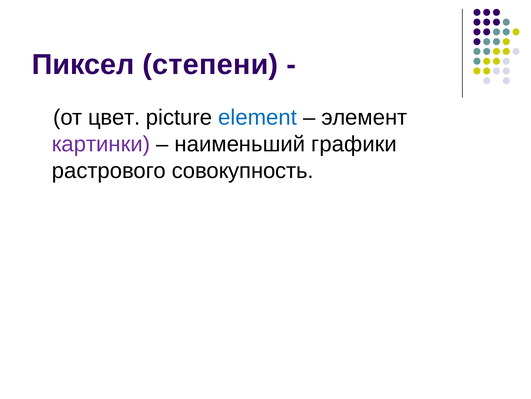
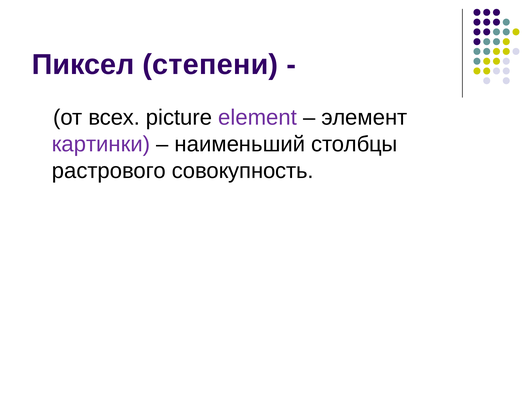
цвет: цвет -> всех
element colour: blue -> purple
графики: графики -> столбцы
